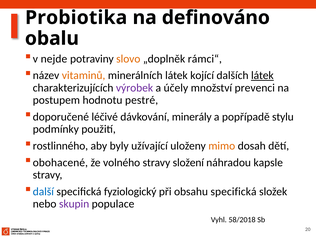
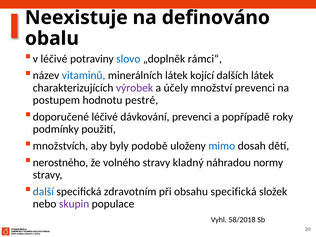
Probiotika: Probiotika -> Neexistuje
v nejde: nejde -> léčivé
slovo colour: orange -> blue
vitaminů colour: orange -> blue
látek at (262, 75) underline: present -> none
dávkování minerály: minerály -> prevenci
stylu: stylu -> roky
rostlinného: rostlinného -> množstvích
užívající: užívající -> podobě
mimo colour: orange -> blue
obohacené: obohacené -> nerostného
složení: složení -> kladný
kapsle: kapsle -> normy
fyziologický: fyziologický -> zdravotním
